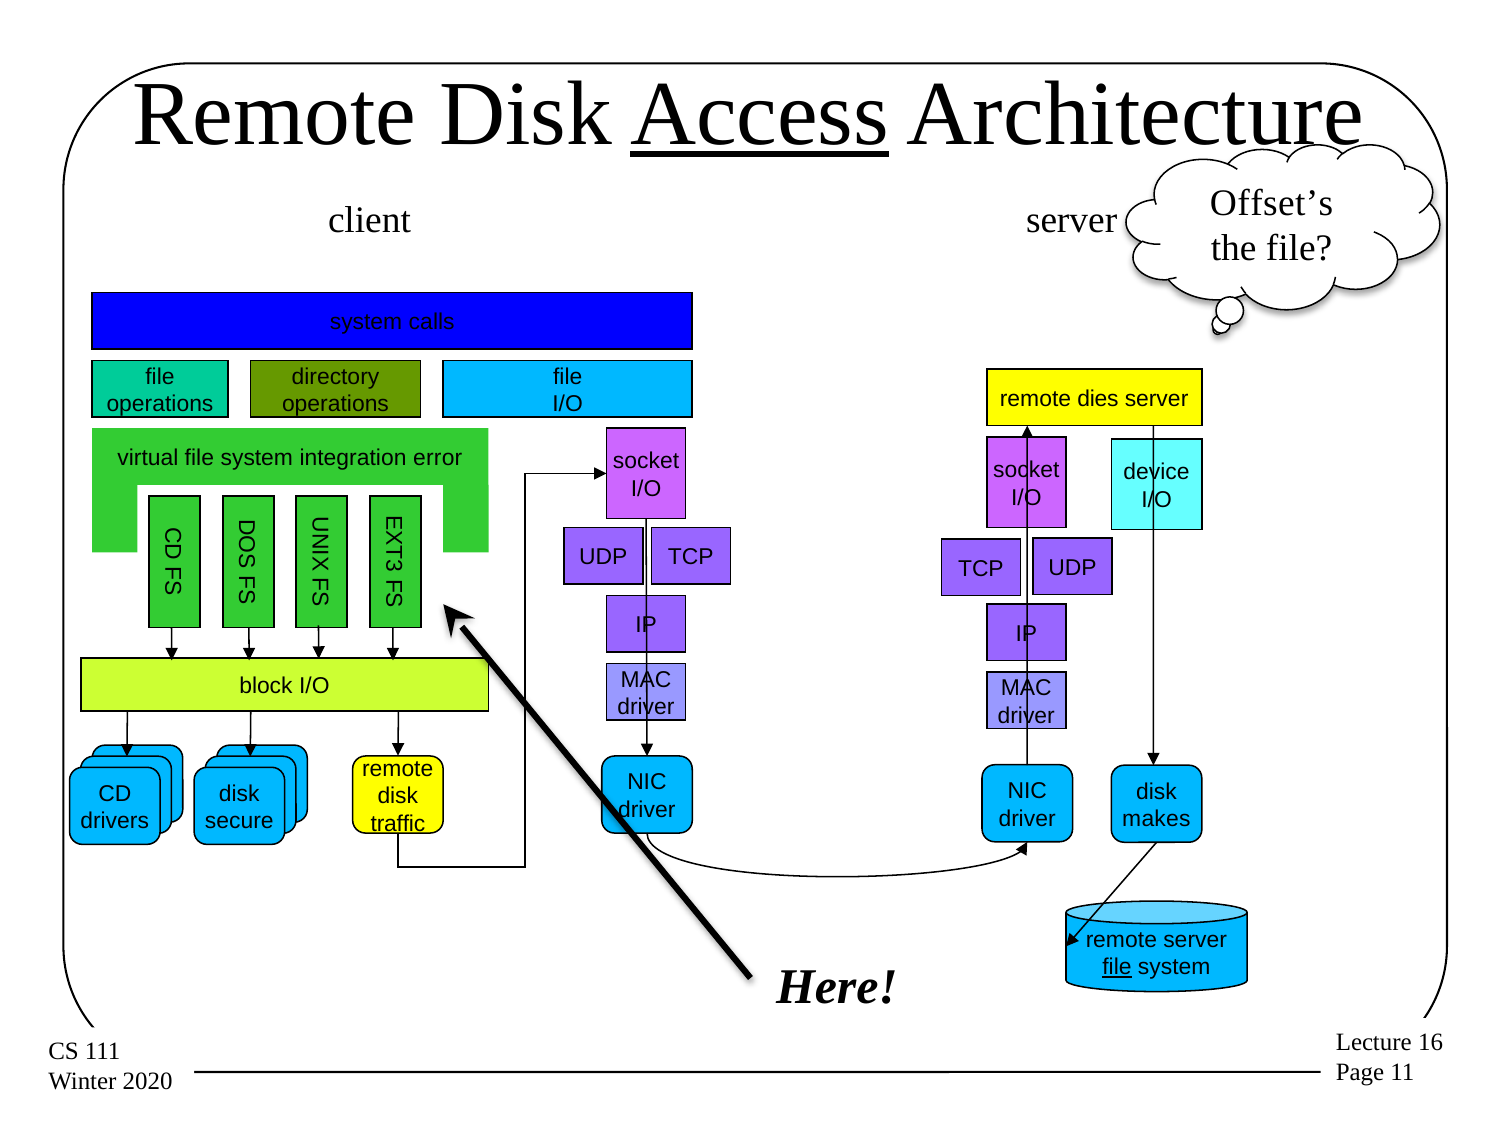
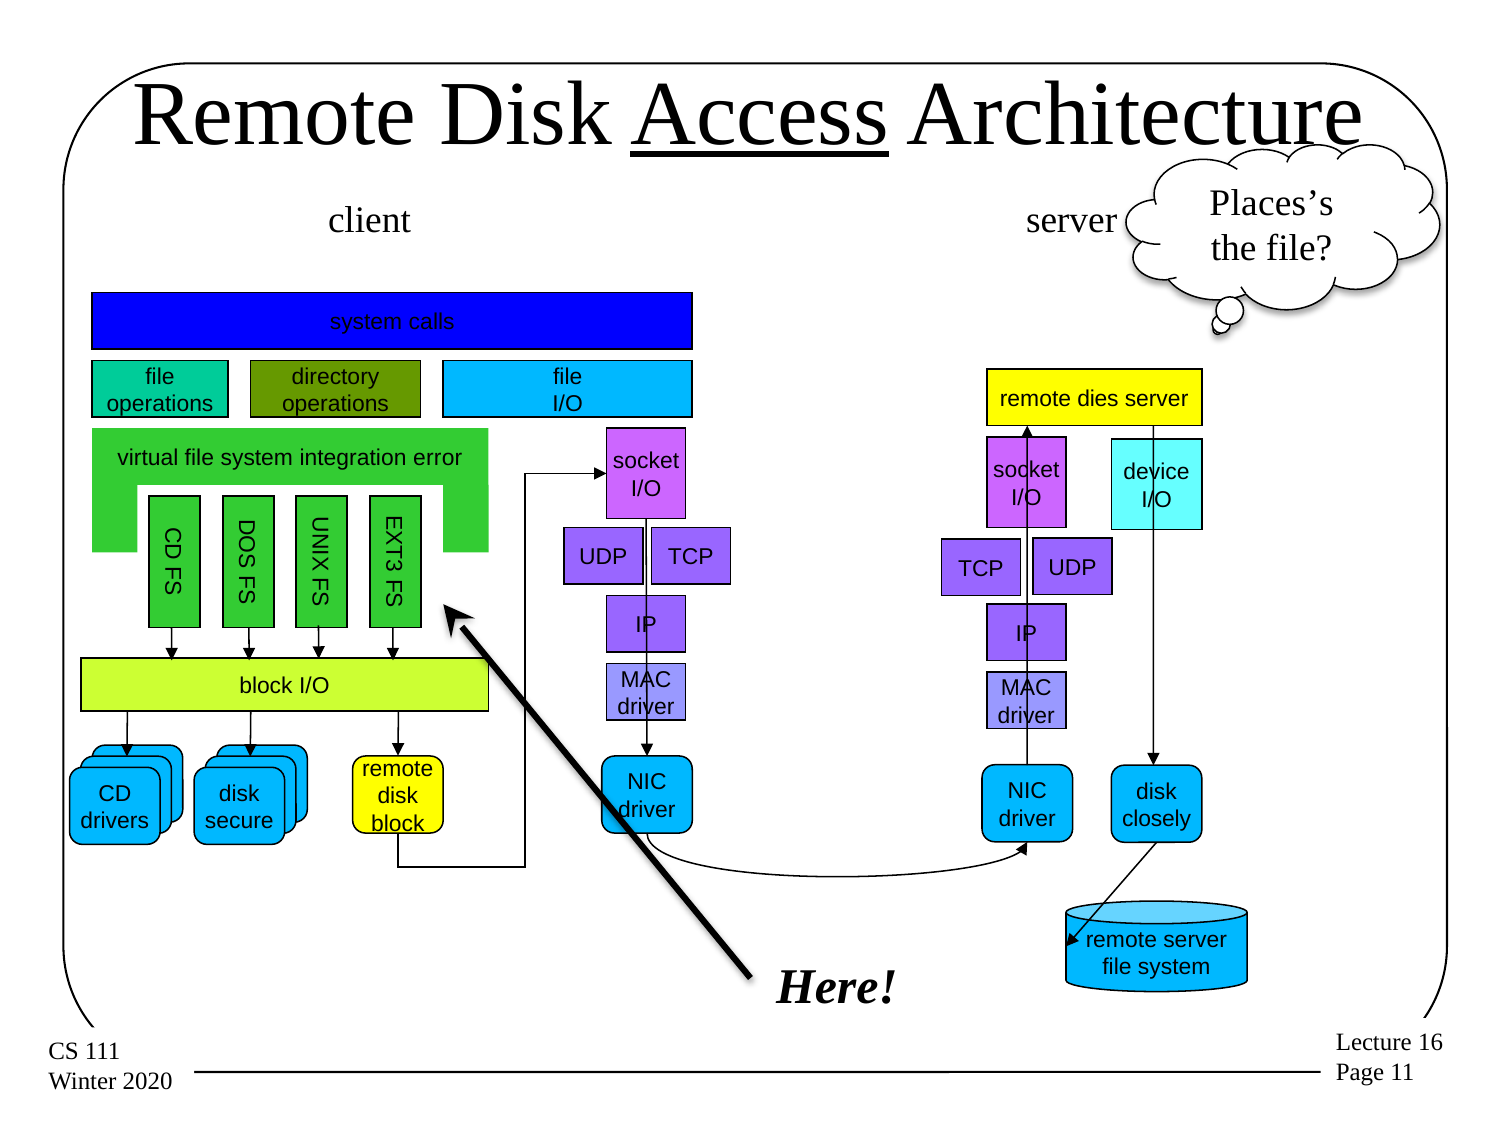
Offset’s: Offset’s -> Places’s
makes: makes -> closely
traffic at (398, 824): traffic -> block
file at (1117, 968) underline: present -> none
